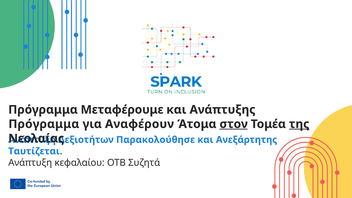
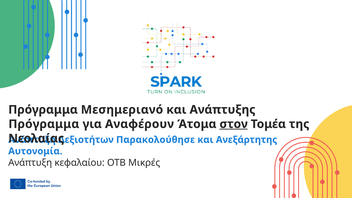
Μεταφέρουμε: Μεταφέρουμε -> Μεσημεριανό
της underline: present -> none
Ταυτίζεται: Ταυτίζεται -> Αυτονομία
Συζητά: Συζητά -> Μικρές
